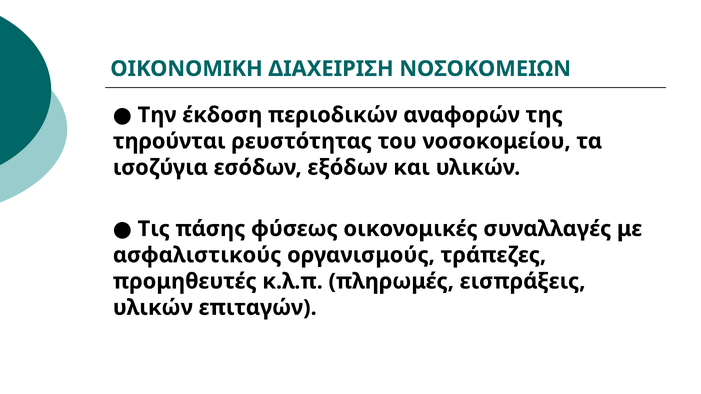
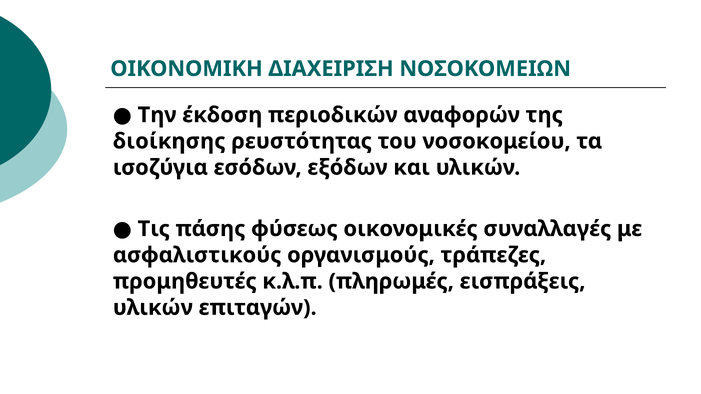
τηρούνται: τηρούνται -> διοίκησης
